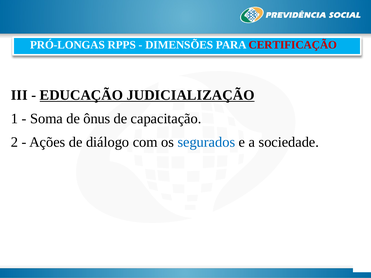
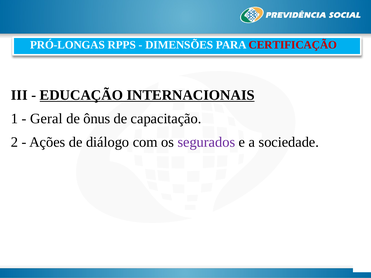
JUDICIALIZAÇÃO: JUDICIALIZAÇÃO -> INTERNACIONAIS
Soma: Soma -> Geral
segurados colour: blue -> purple
